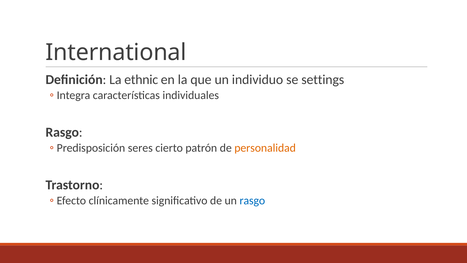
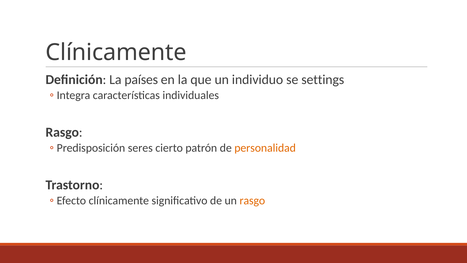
International at (116, 52): International -> Clínicamente
ethnic: ethnic -> países
rasgo at (252, 200) colour: blue -> orange
